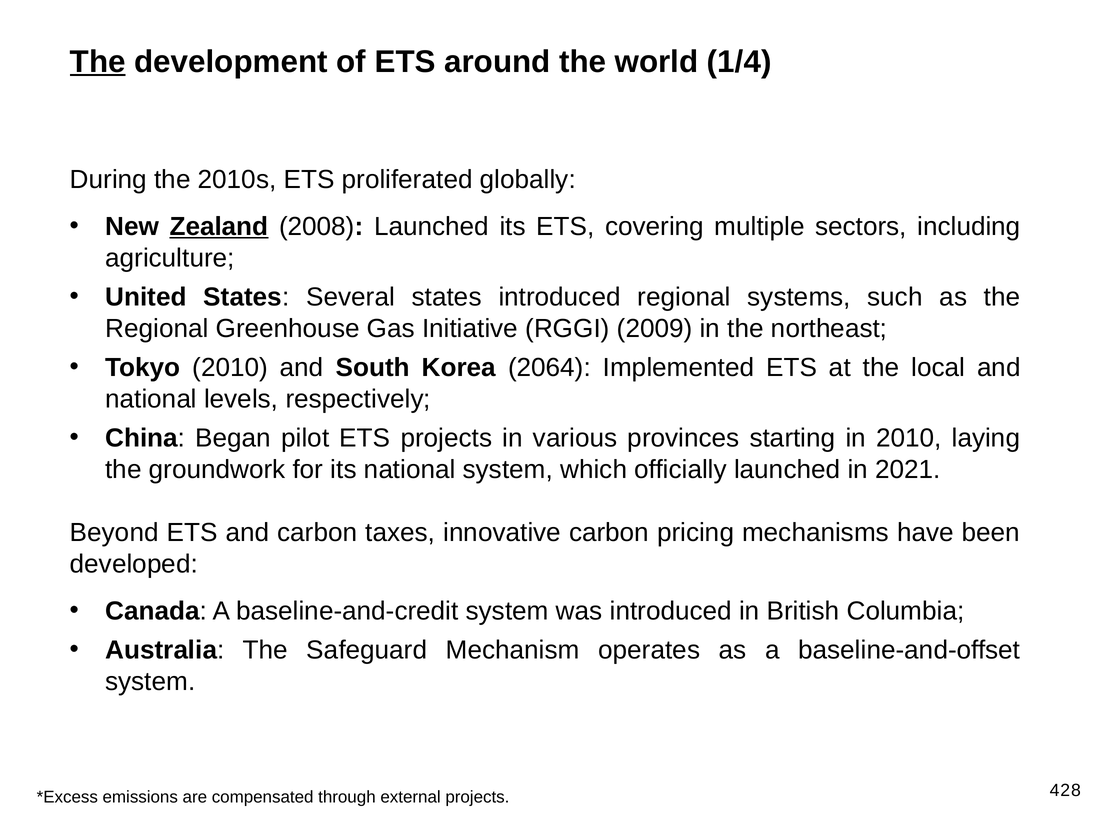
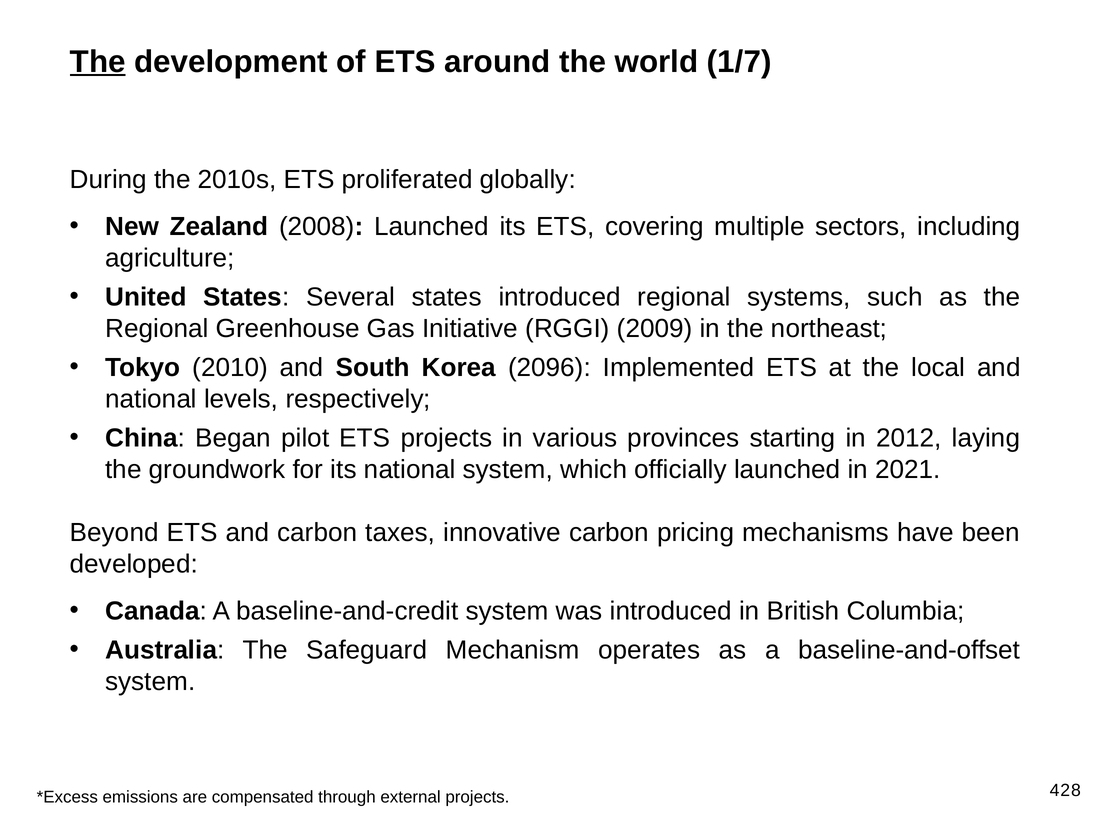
1/4: 1/4 -> 1/7
Zealand underline: present -> none
2064: 2064 -> 2096
in 2010: 2010 -> 2012
